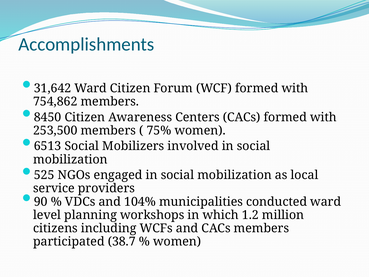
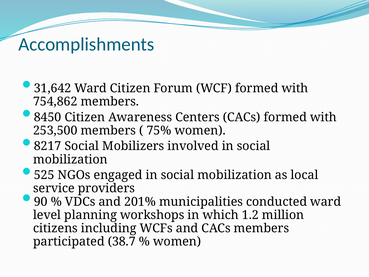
6513: 6513 -> 8217
104%: 104% -> 201%
